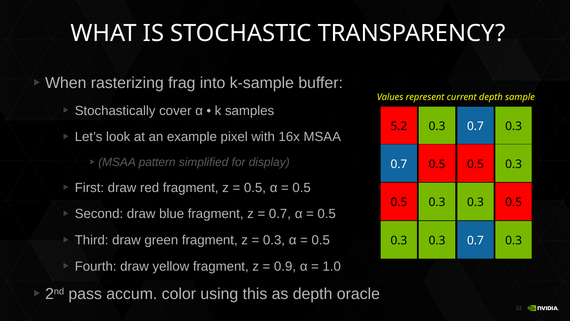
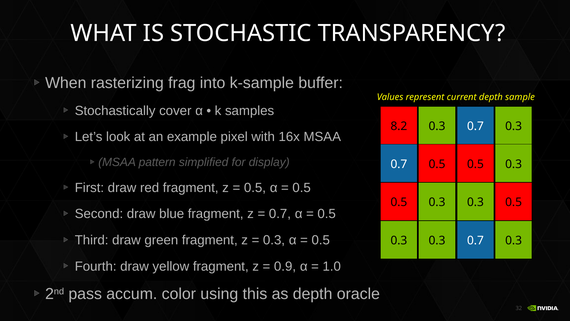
5.2: 5.2 -> 8.2
